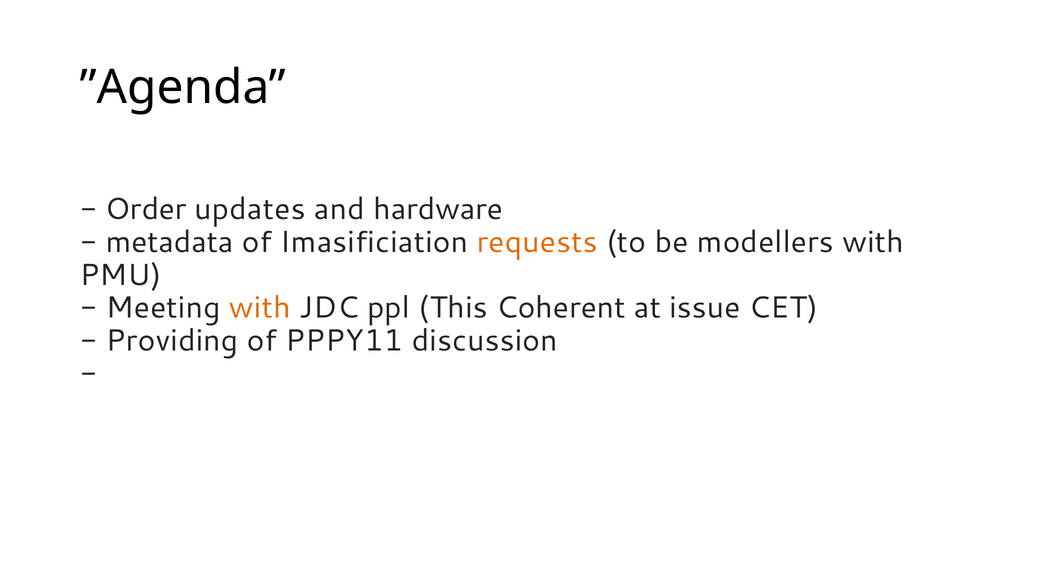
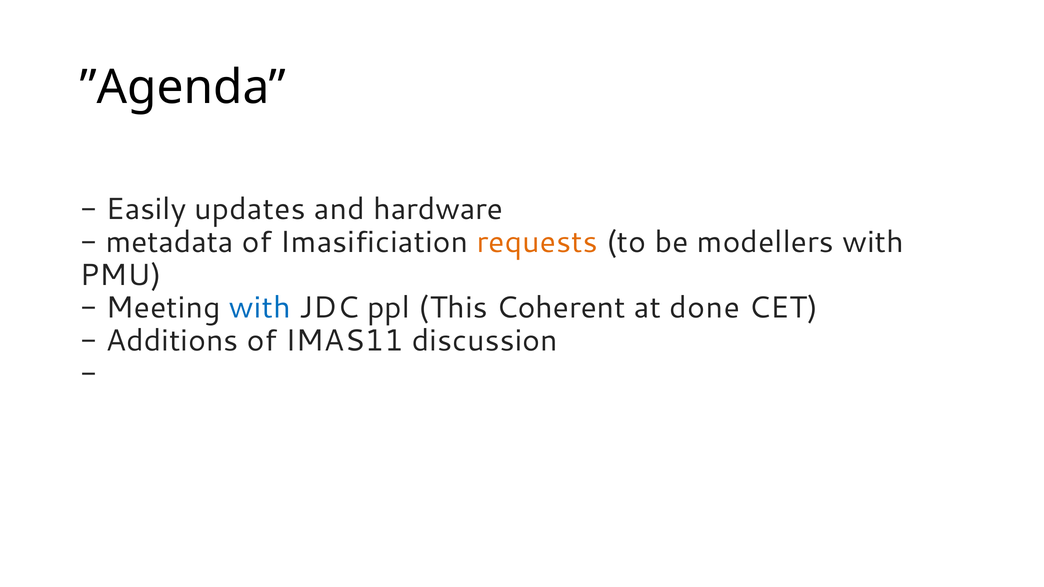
Order: Order -> Easily
with at (260, 308) colour: orange -> blue
issue: issue -> done
Providing: Providing -> Additions
PPPY11: PPPY11 -> IMAS11
